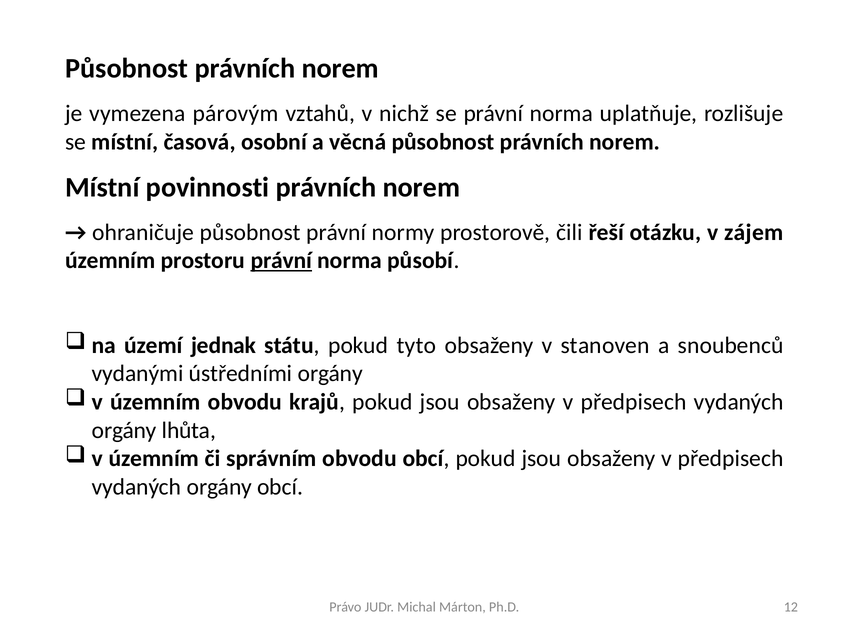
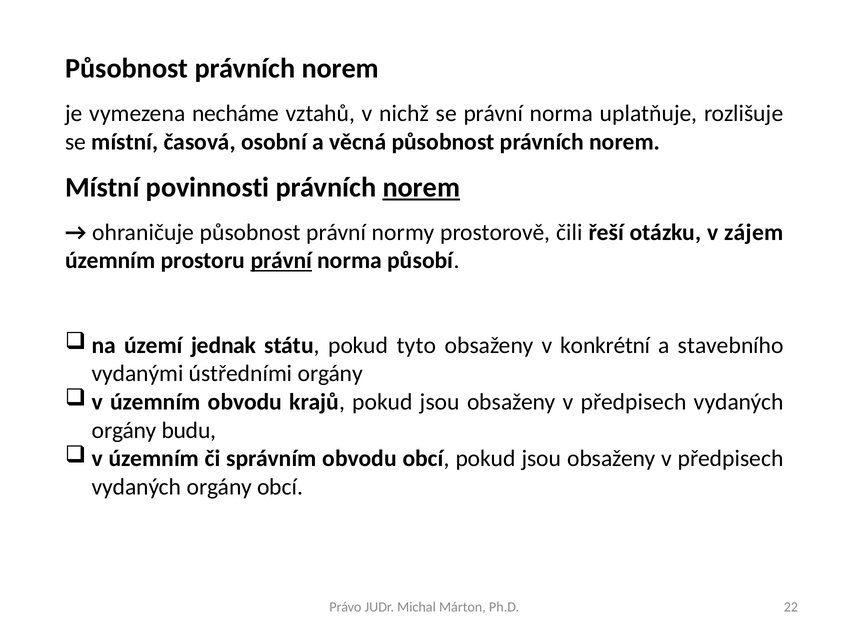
párovým: párovým -> necháme
norem at (421, 188) underline: none -> present
stanoven: stanoven -> konkrétní
snoubenců: snoubenců -> stavebního
lhůta: lhůta -> budu
12: 12 -> 22
